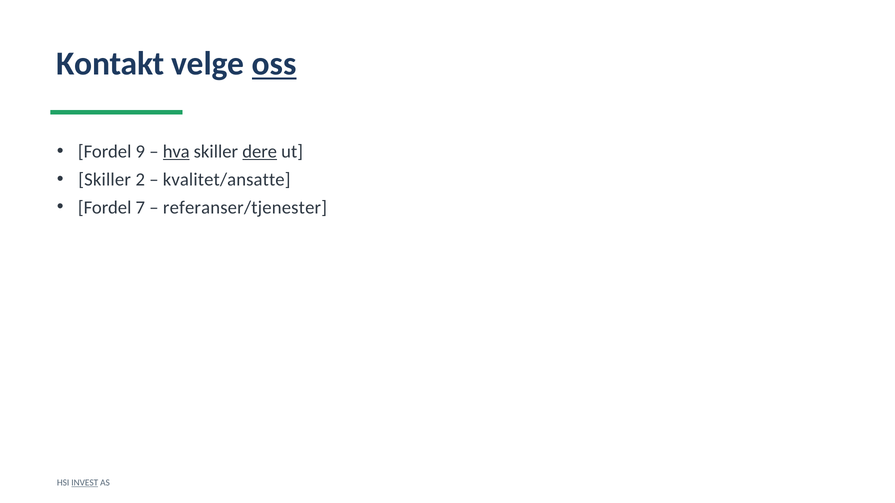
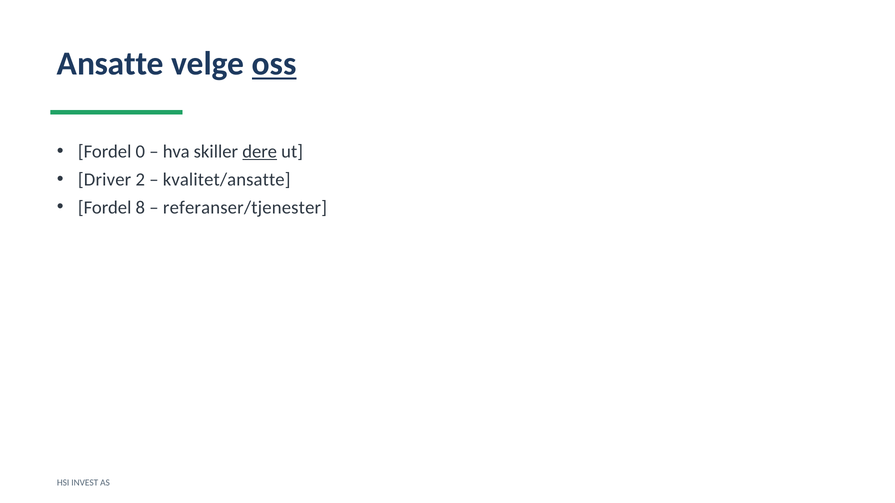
Kontakt: Kontakt -> Ansatte
9: 9 -> 0
hva underline: present -> none
Skiller at (105, 180): Skiller -> Driver
7: 7 -> 8
INVEST underline: present -> none
